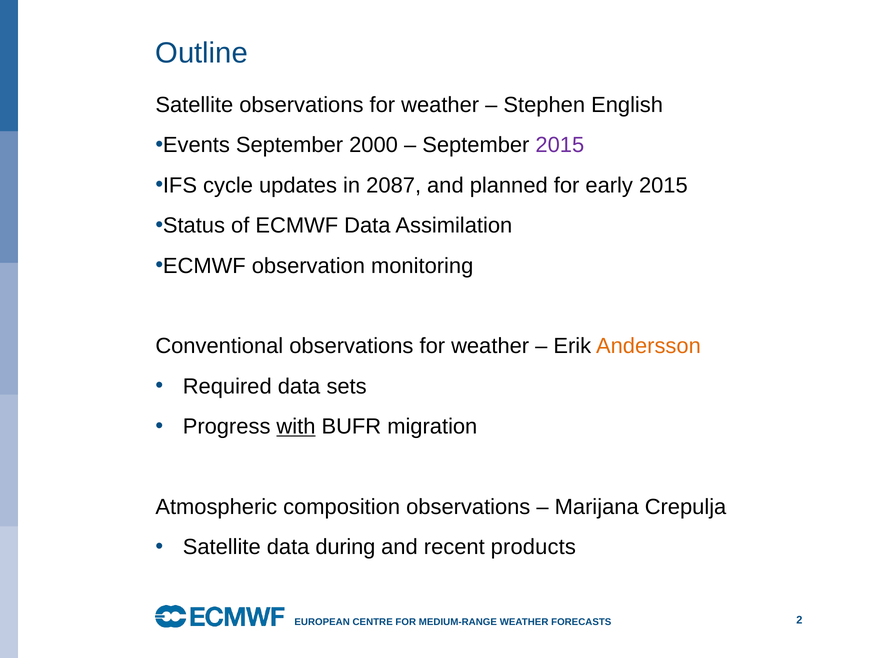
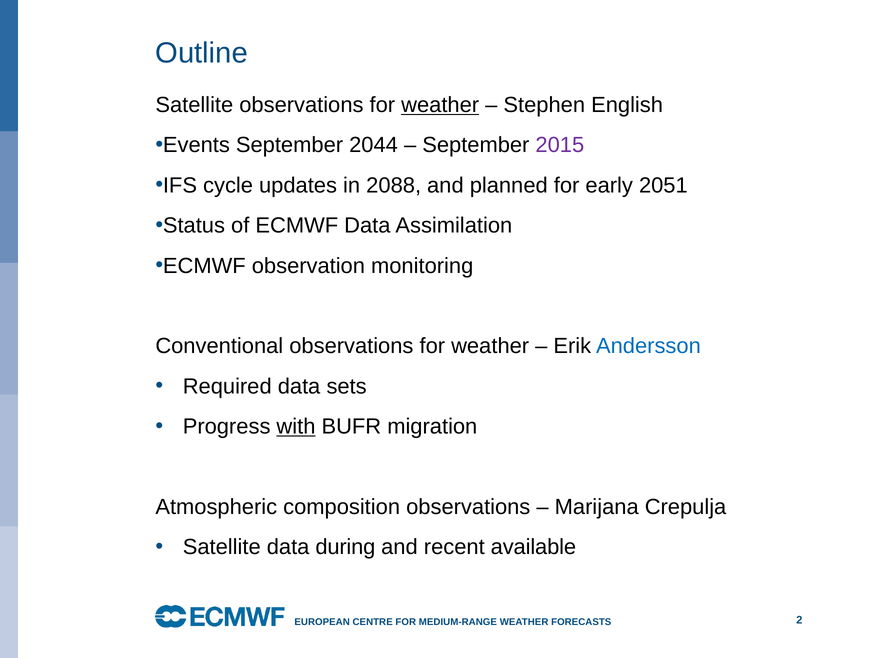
weather at (440, 105) underline: none -> present
2000: 2000 -> 2044
2087: 2087 -> 2088
early 2015: 2015 -> 2051
Andersson colour: orange -> blue
products: products -> available
